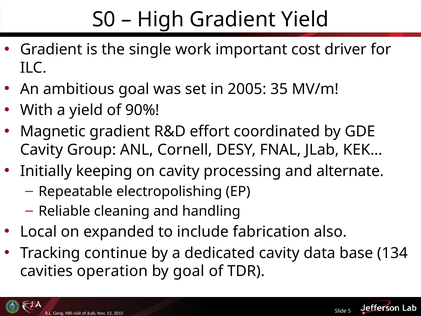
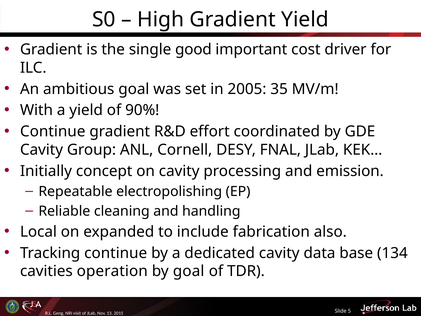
work: work -> good
Magnetic at (53, 131): Magnetic -> Continue
keeping: keeping -> concept
alternate: alternate -> emission
